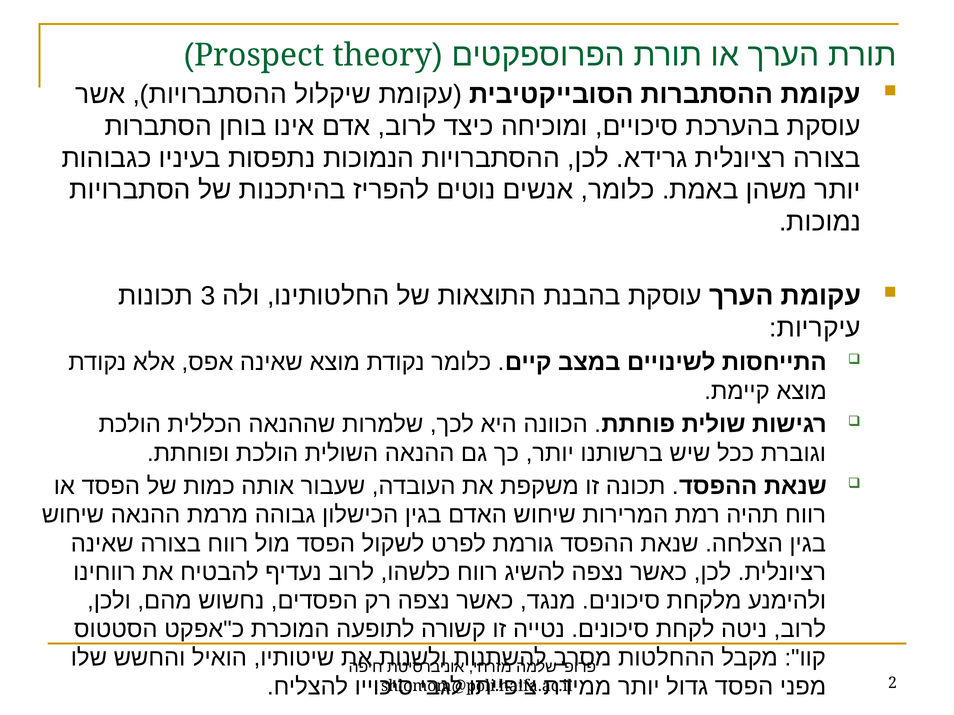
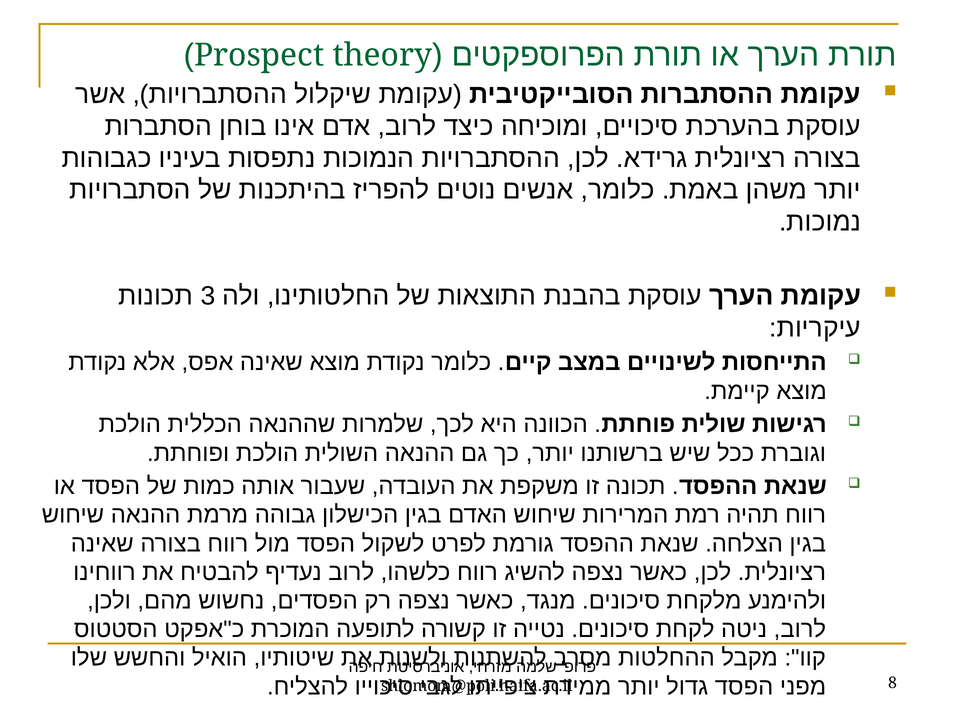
2: 2 -> 8
